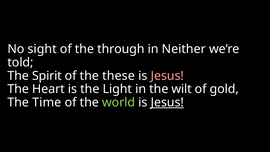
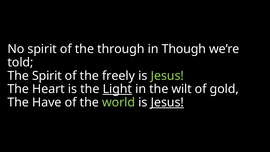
No sight: sight -> spirit
Neither: Neither -> Though
these: these -> freely
Jesus at (167, 76) colour: pink -> light green
Light underline: none -> present
Time: Time -> Have
